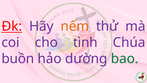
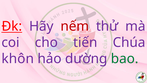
nếm colour: orange -> red
tình: tình -> tiến
buồn: buồn -> khôn
